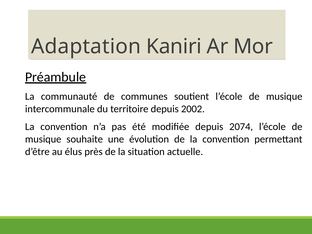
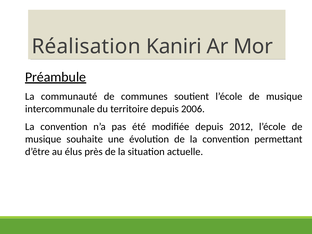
Adaptation: Adaptation -> Réalisation
2002: 2002 -> 2006
2074: 2074 -> 2012
